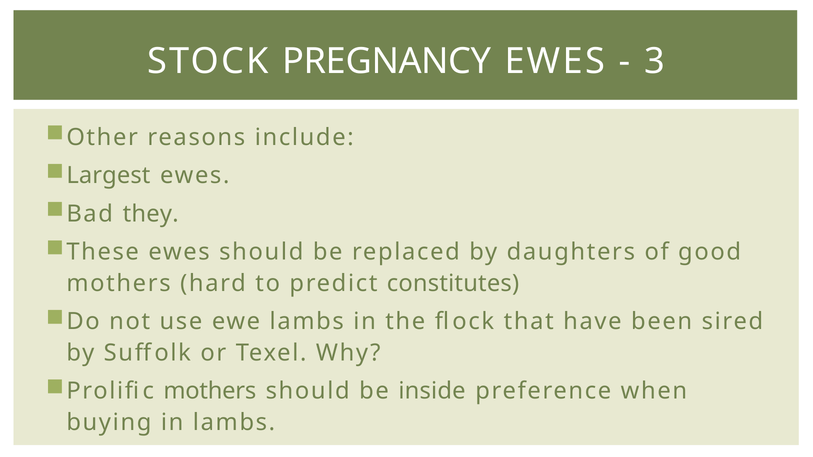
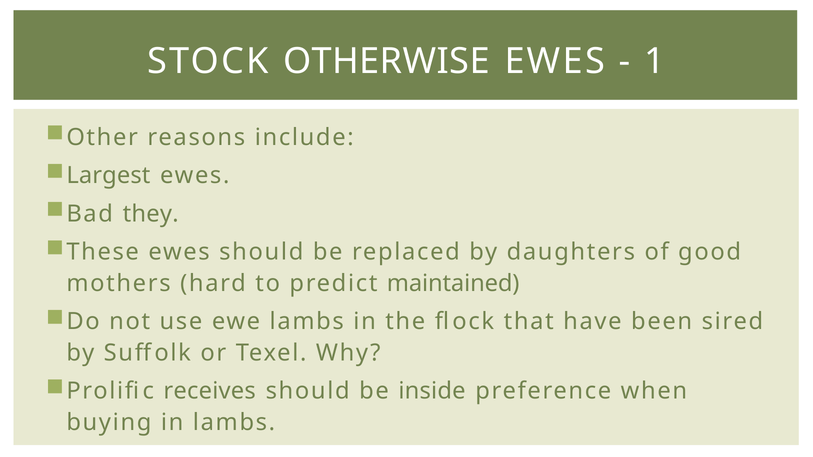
PREGNANCY: PREGNANCY -> OTHERWISE
3: 3 -> 1
constitutes: constitutes -> maintained
Prolific mothers: mothers -> receives
